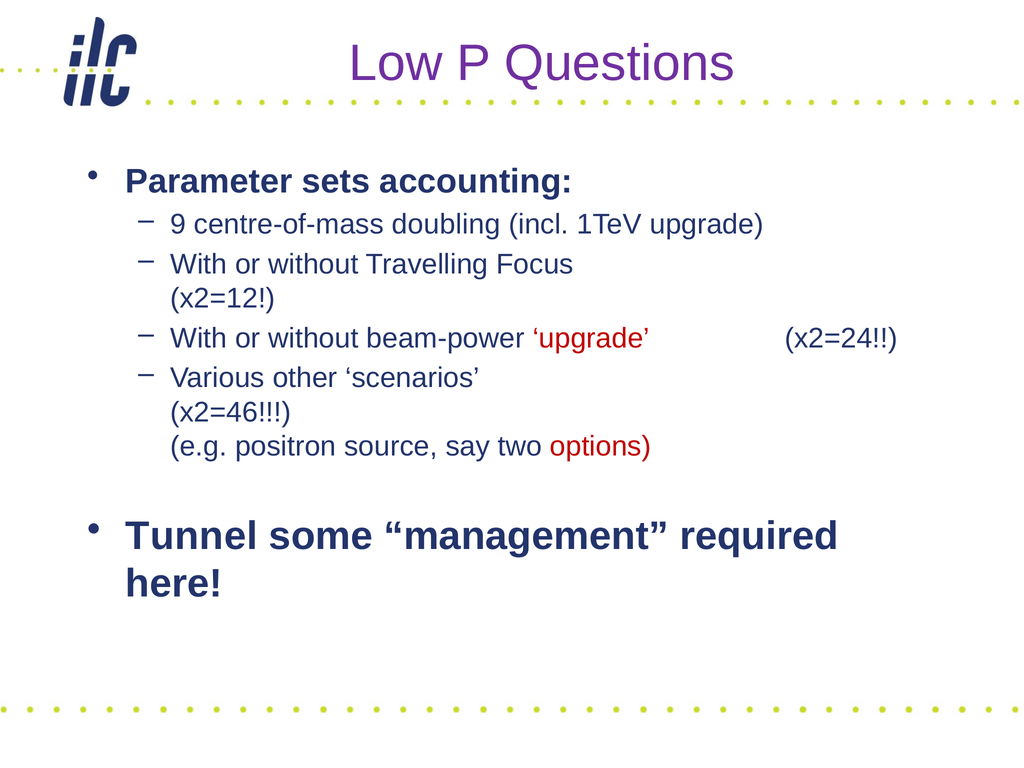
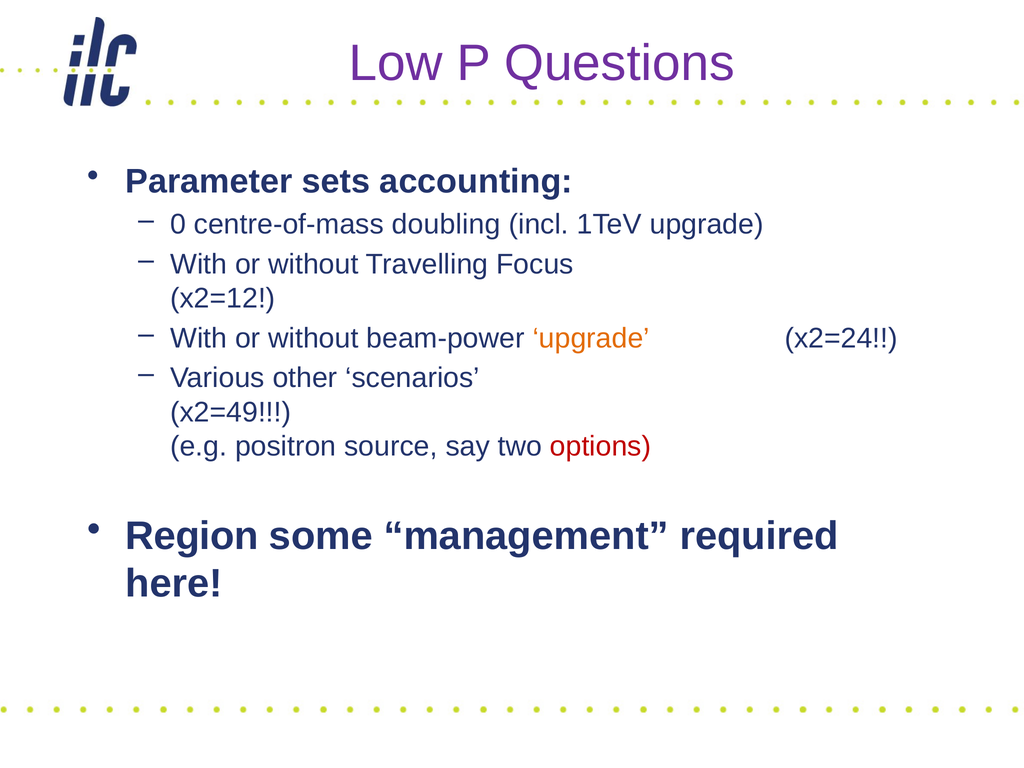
9: 9 -> 0
upgrade at (591, 338) colour: red -> orange
x2=46: x2=46 -> x2=49
Tunnel: Tunnel -> Region
